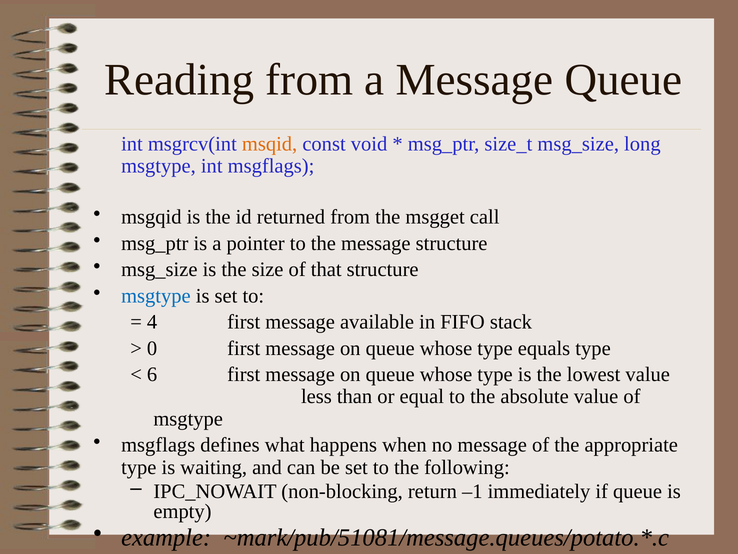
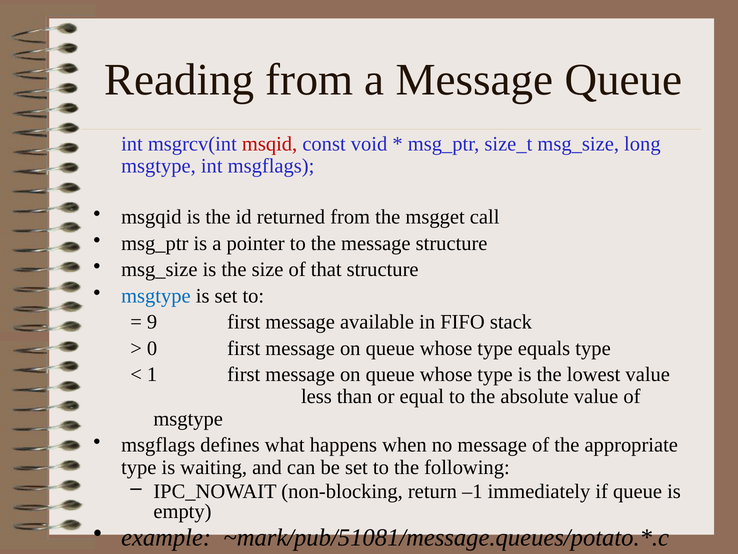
msqid colour: orange -> red
4: 4 -> 9
6: 6 -> 1
